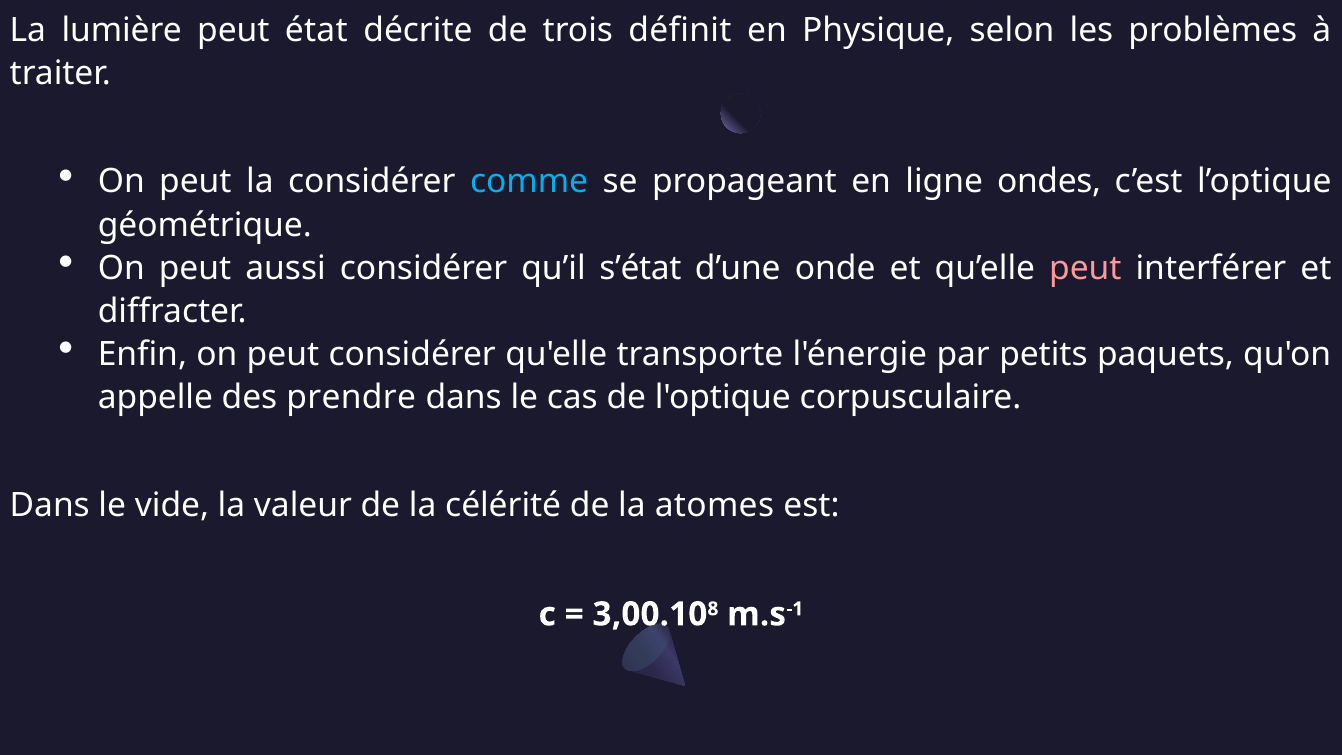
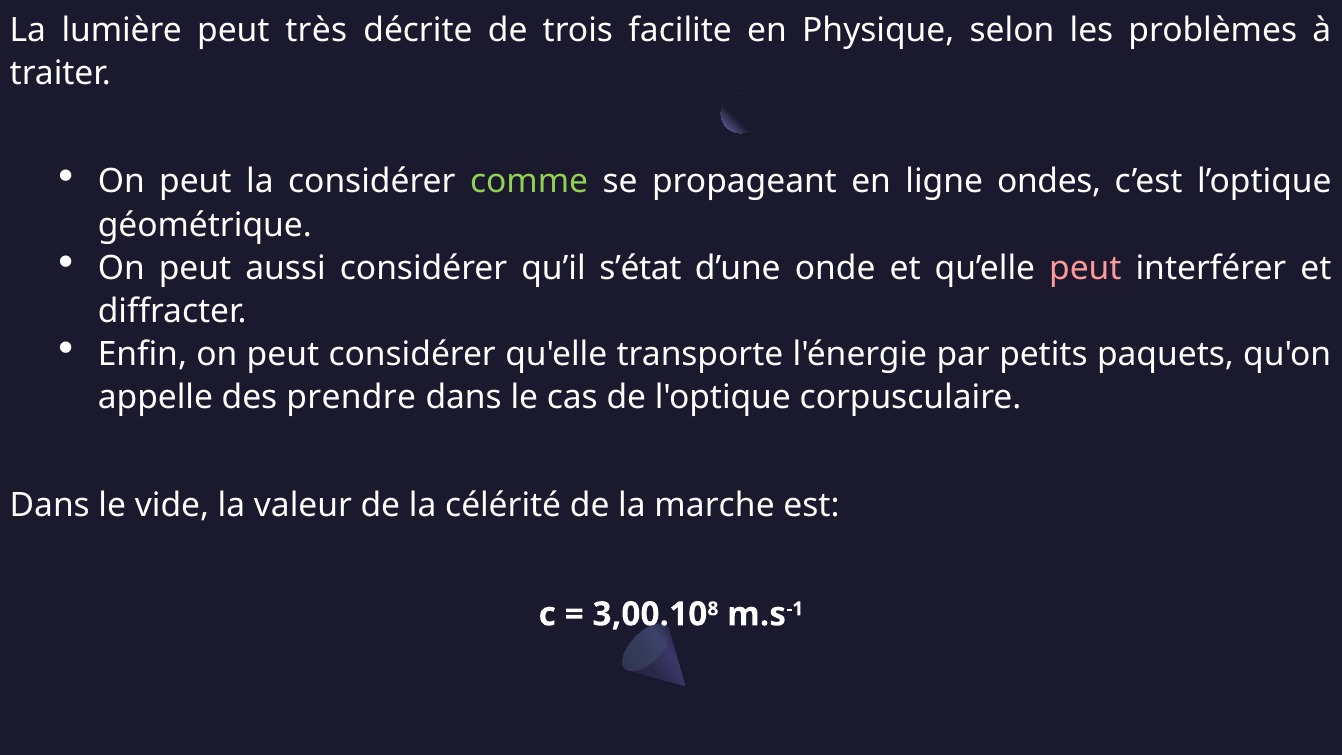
état: état -> très
définit: définit -> facilite
comme colour: light blue -> light green
atomes: atomes -> marche
